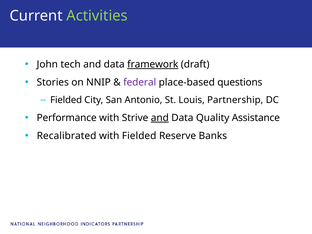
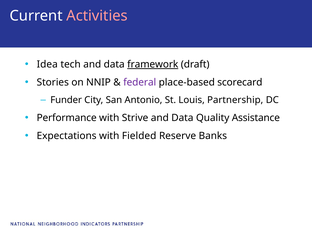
Activities colour: light green -> pink
John: John -> Idea
questions: questions -> scorecard
Fielded at (66, 100): Fielded -> Funder
and at (160, 118) underline: present -> none
Recalibrated: Recalibrated -> Expectations
